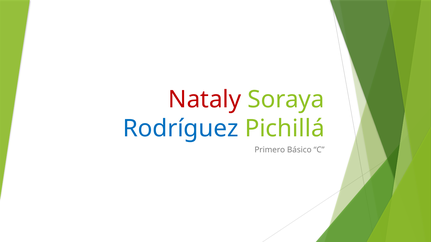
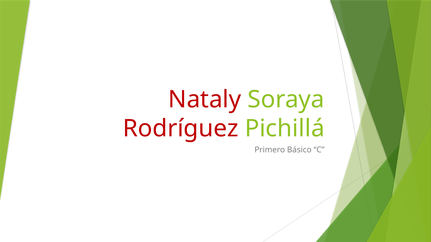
Rodríguez colour: blue -> red
